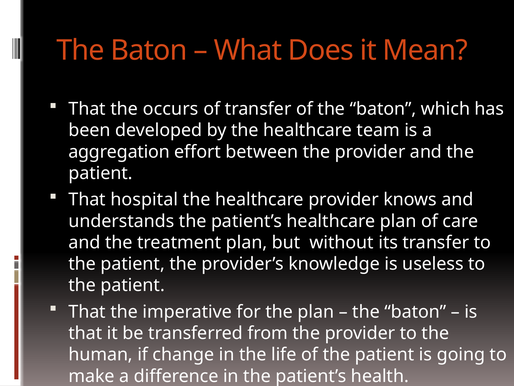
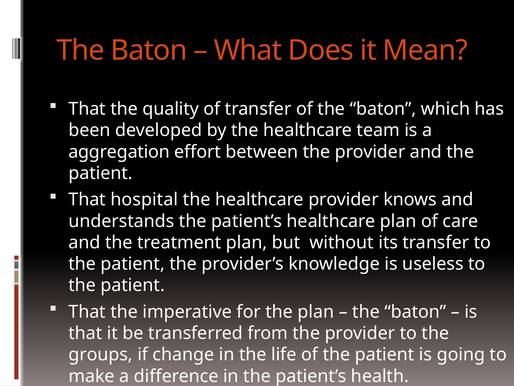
occurs: occurs -> quality
human: human -> groups
